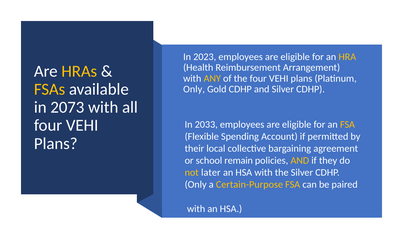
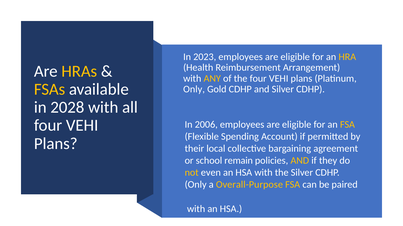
2073: 2073 -> 2028
2033: 2033 -> 2006
later: later -> even
Certain-Purpose: Certain-Purpose -> Overall-Purpose
